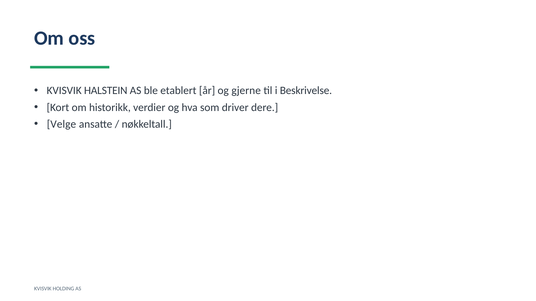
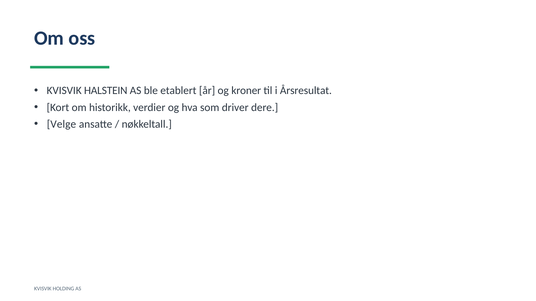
gjerne: gjerne -> kroner
Beskrivelse: Beskrivelse -> Årsresultat
